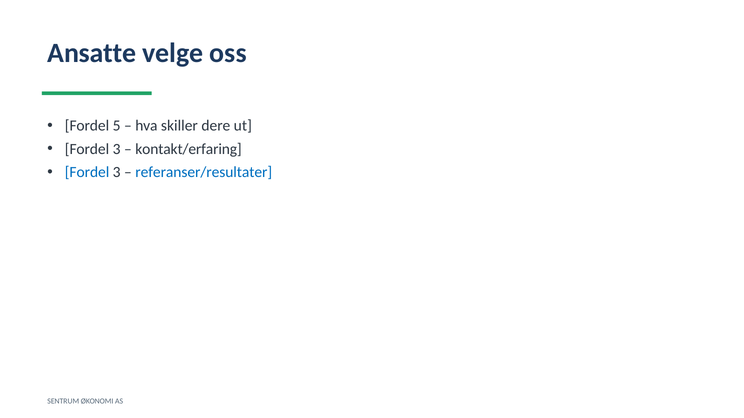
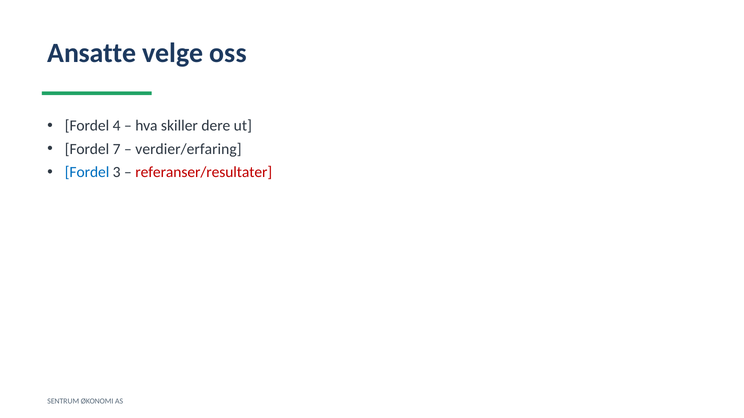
5: 5 -> 4
3 at (117, 149): 3 -> 7
kontakt/erfaring: kontakt/erfaring -> verdier/erfaring
referanser/resultater colour: blue -> red
